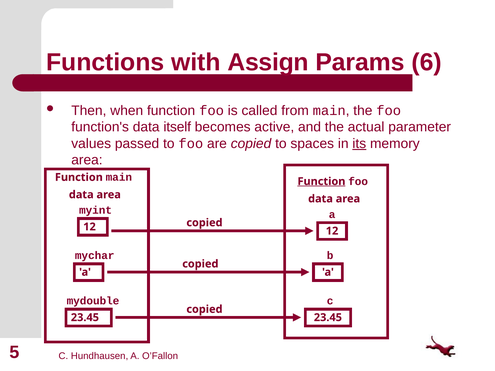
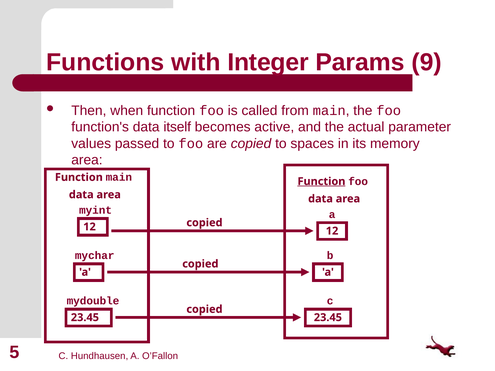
Assign: Assign -> Integer
6: 6 -> 9
its underline: present -> none
